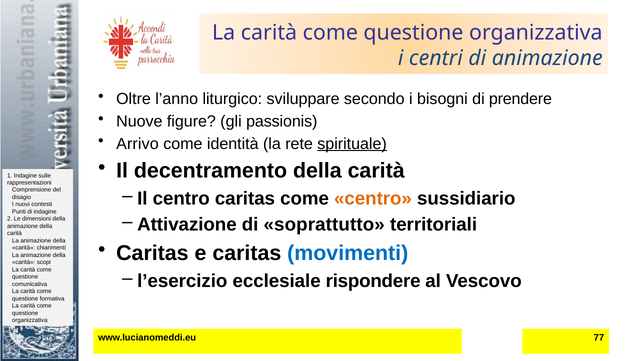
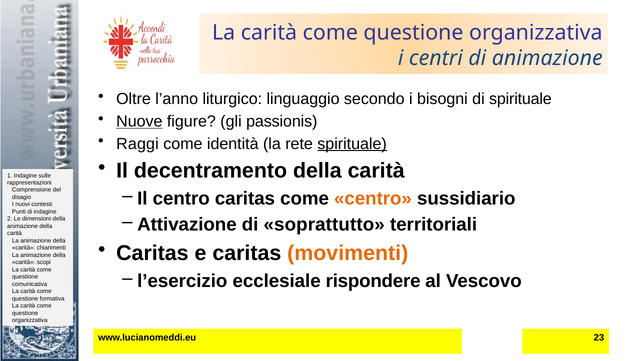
sviluppare: sviluppare -> linguaggio
di prendere: prendere -> spirituale
Nuove underline: none -> present
Arrivo: Arrivo -> Raggi
movimenti colour: blue -> orange
77: 77 -> 23
